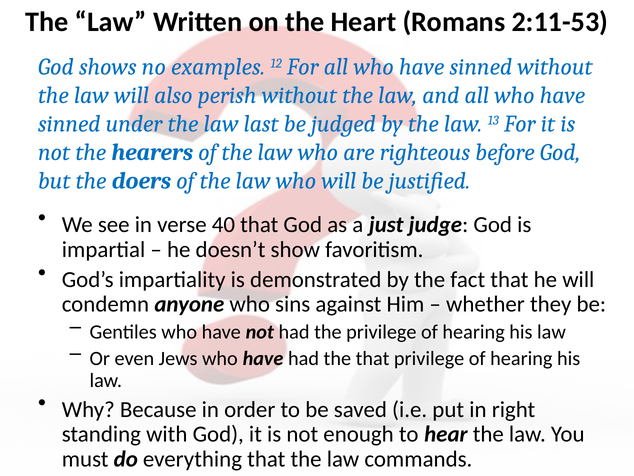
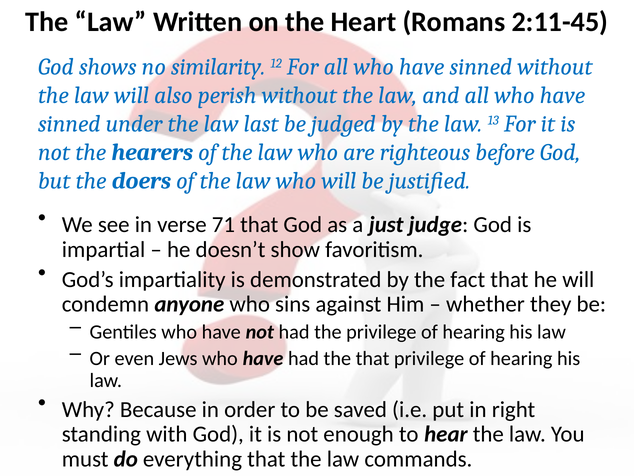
2:11-53: 2:11-53 -> 2:11-45
examples: examples -> similarity
40: 40 -> 71
